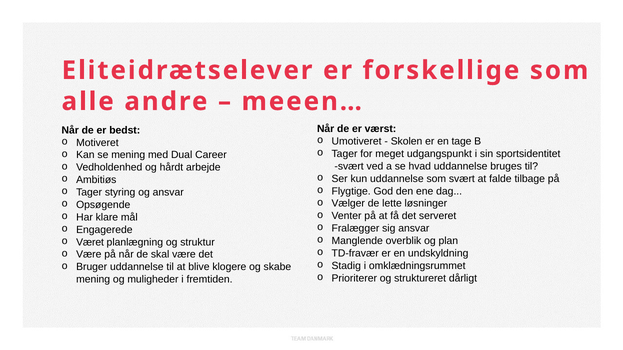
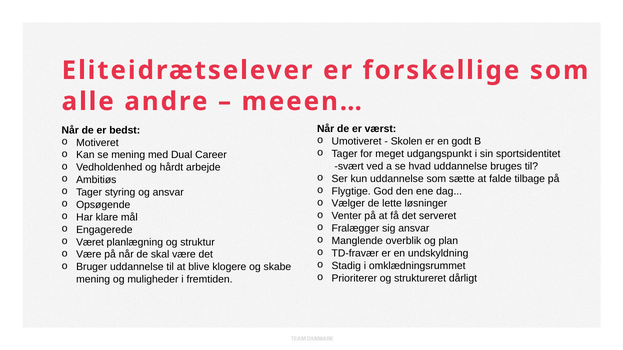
tage: tage -> godt
som svært: svært -> sætte
